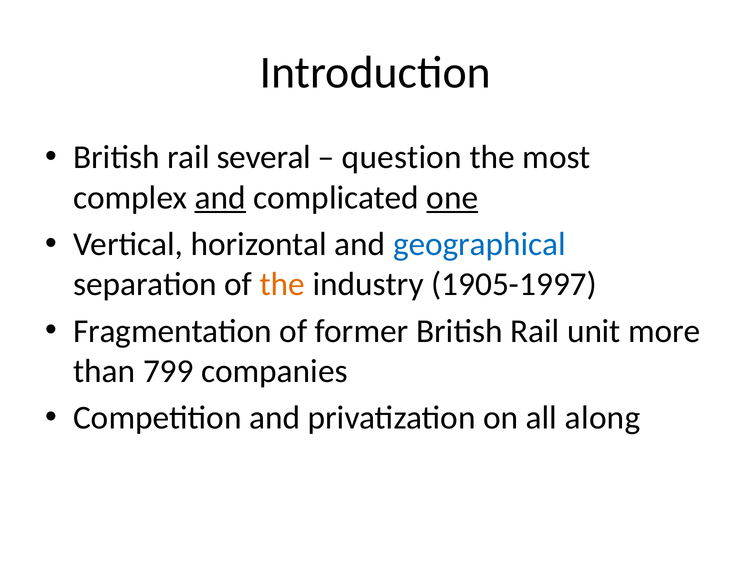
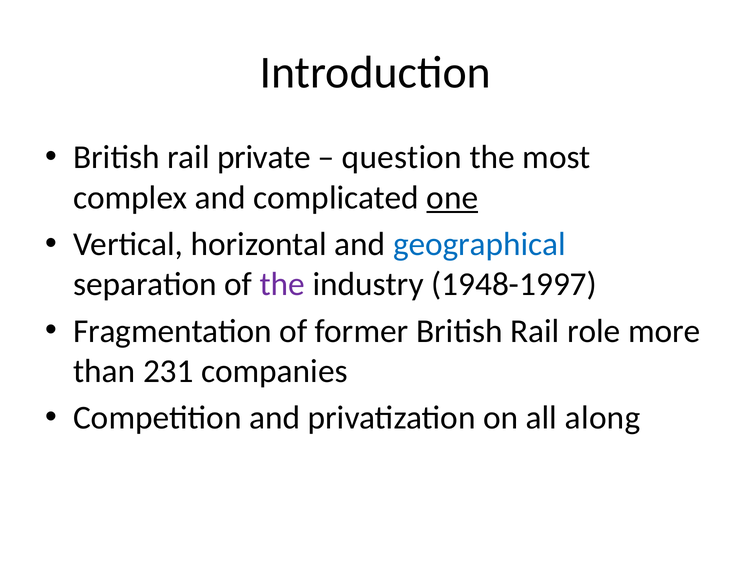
several: several -> private
and at (220, 198) underline: present -> none
the at (282, 284) colour: orange -> purple
1905-1997: 1905-1997 -> 1948-1997
unit: unit -> role
799: 799 -> 231
